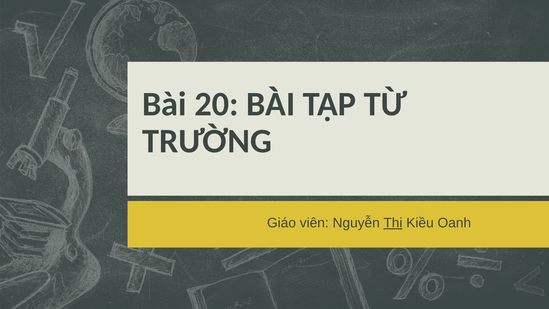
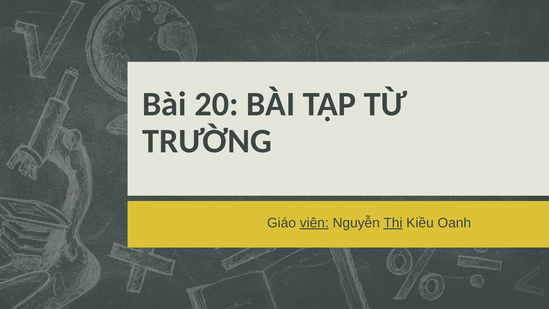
viên underline: none -> present
